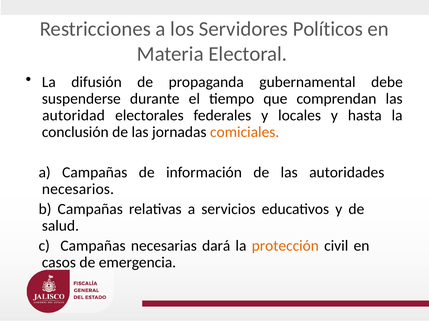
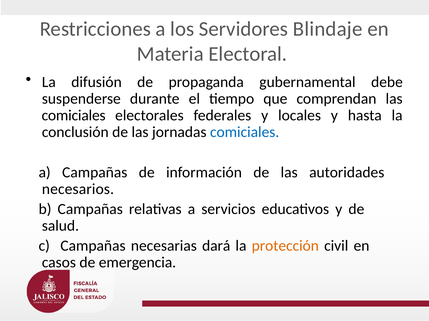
Políticos: Políticos -> Blindaje
autoridad at (73, 116): autoridad -> comiciales
comiciales at (245, 132) colour: orange -> blue
